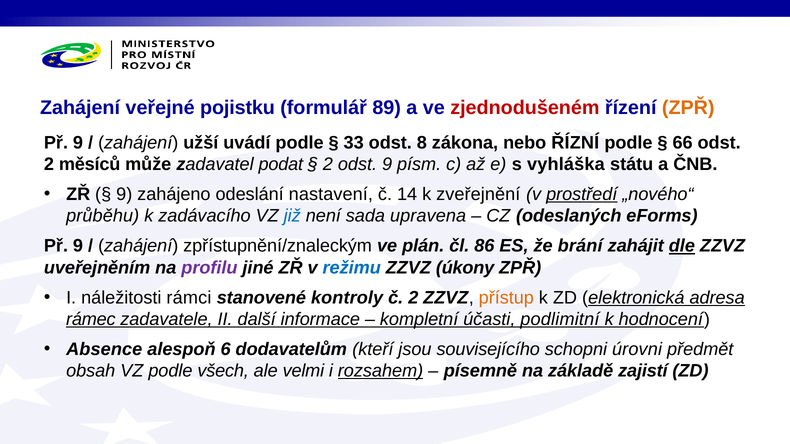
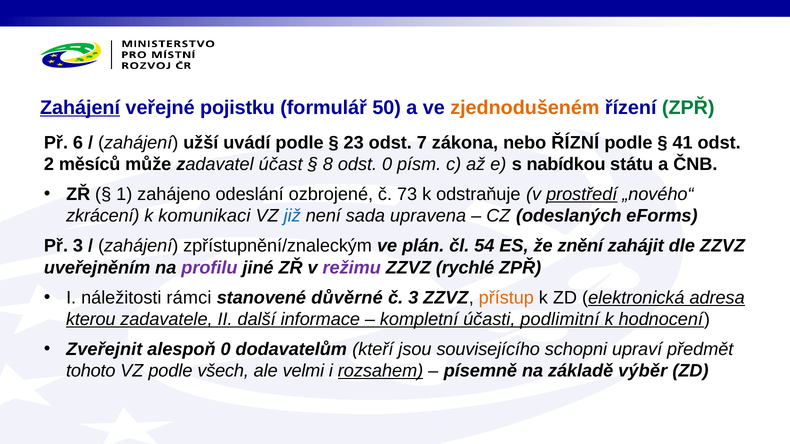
Zahájení at (80, 108) underline: none -> present
89: 89 -> 50
zjednodušeném colour: red -> orange
ZPŘ at (688, 108) colour: orange -> green
9 at (78, 143): 9 -> 6
33: 33 -> 23
8: 8 -> 7
66: 66 -> 41
podat: podat -> účast
2 at (328, 165): 2 -> 8
odst 9: 9 -> 0
vyhláška: vyhláška -> nabídkou
9 at (124, 194): 9 -> 1
nastavení: nastavení -> ozbrojené
14: 14 -> 73
zveřejnění: zveřejnění -> odstraňuje
průběhu: průběhu -> zkrácení
zadávacího: zadávacího -> komunikaci
9 at (78, 246): 9 -> 3
86: 86 -> 54
brání: brání -> znění
dle underline: present -> none
režimu colour: blue -> purple
úkony: úkony -> rychlé
kontroly: kontroly -> důvěrné
č 2: 2 -> 3
rámec: rámec -> kterou
Absence: Absence -> Zveřejnit
alespoň 6: 6 -> 0
úrovni: úrovni -> upraví
obsah: obsah -> tohoto
zajistí: zajistí -> výběr
